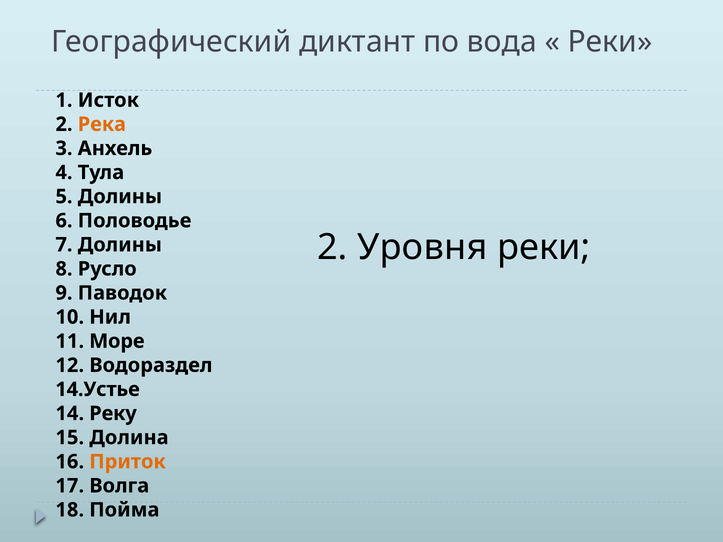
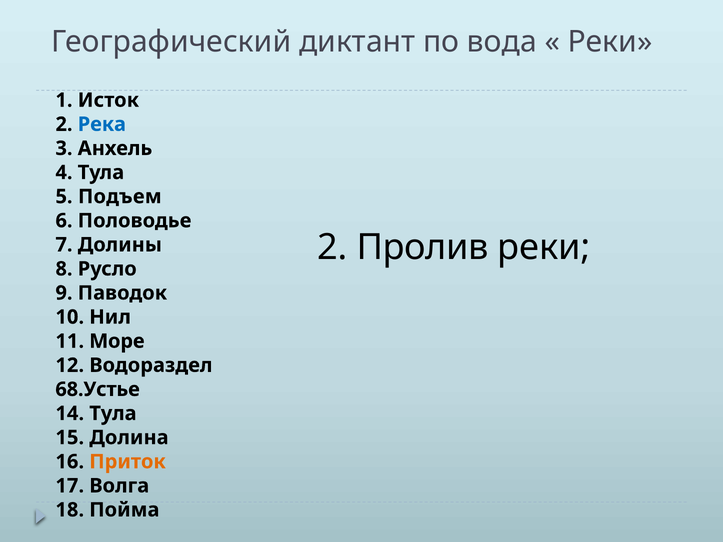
Река colour: orange -> blue
5 Долины: Долины -> Подъем
Уровня: Уровня -> Пролив
14.Устье: 14.Устье -> 68.Устье
14 Реку: Реку -> Тула
